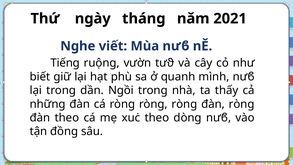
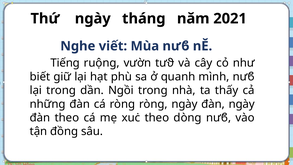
ròng ròng ròng: ròng -> ngày
đàn ròng: ròng -> ngày
